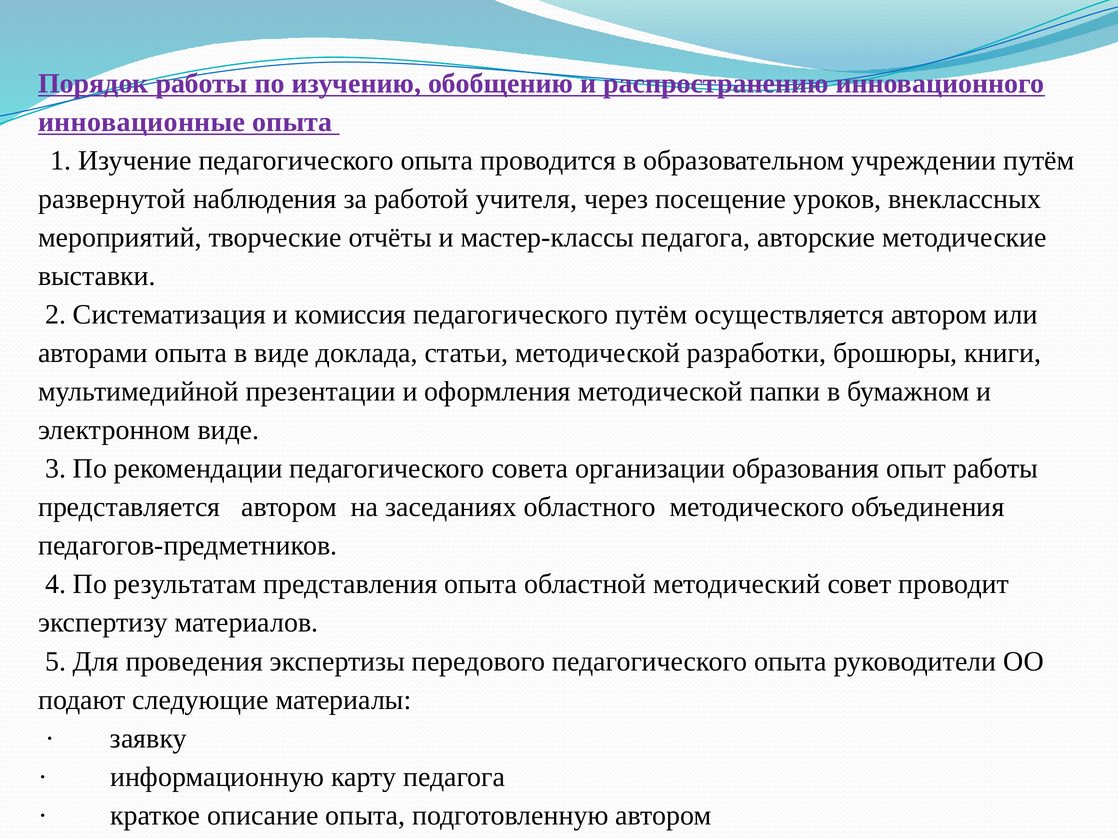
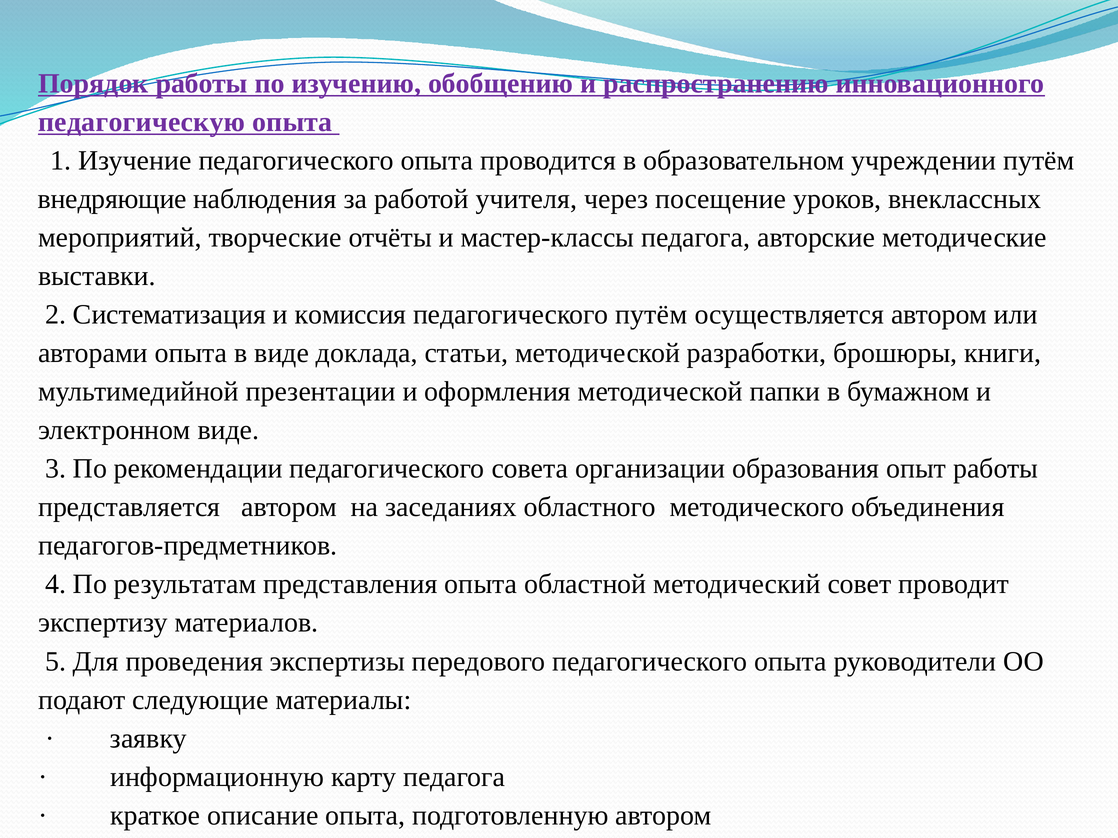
инновационные: инновационные -> педагогическую
развернутой: развернутой -> внедряющие
